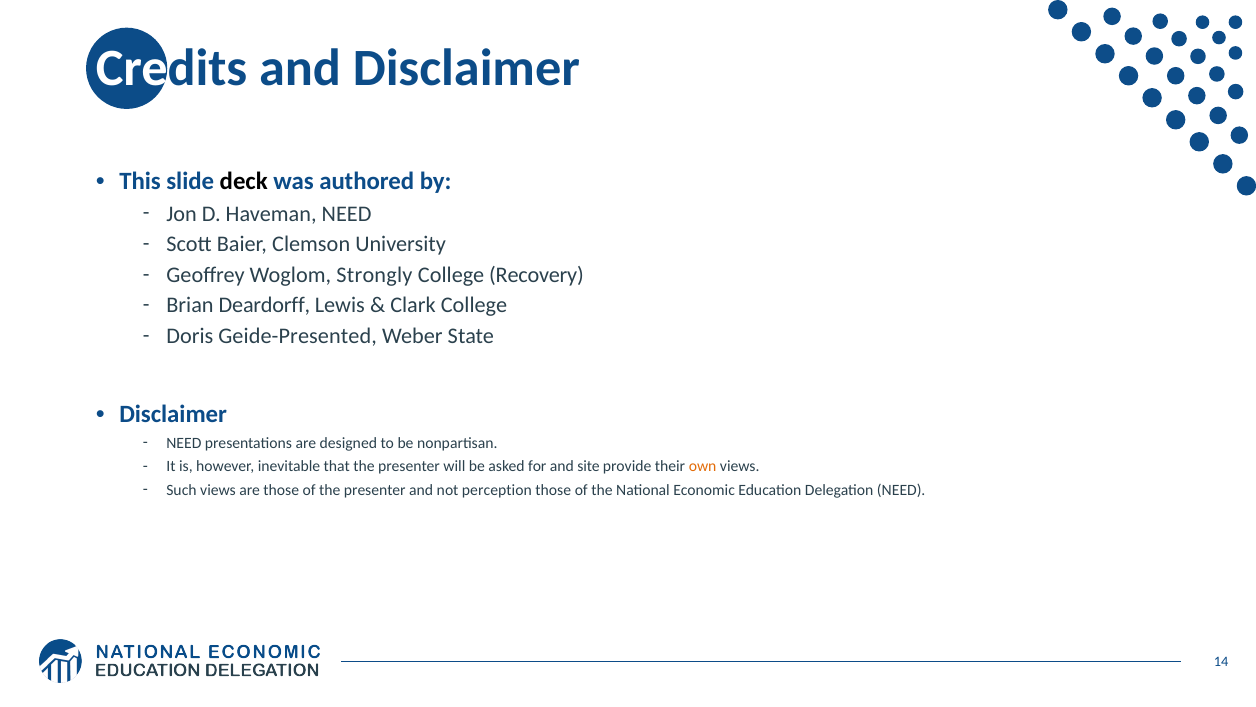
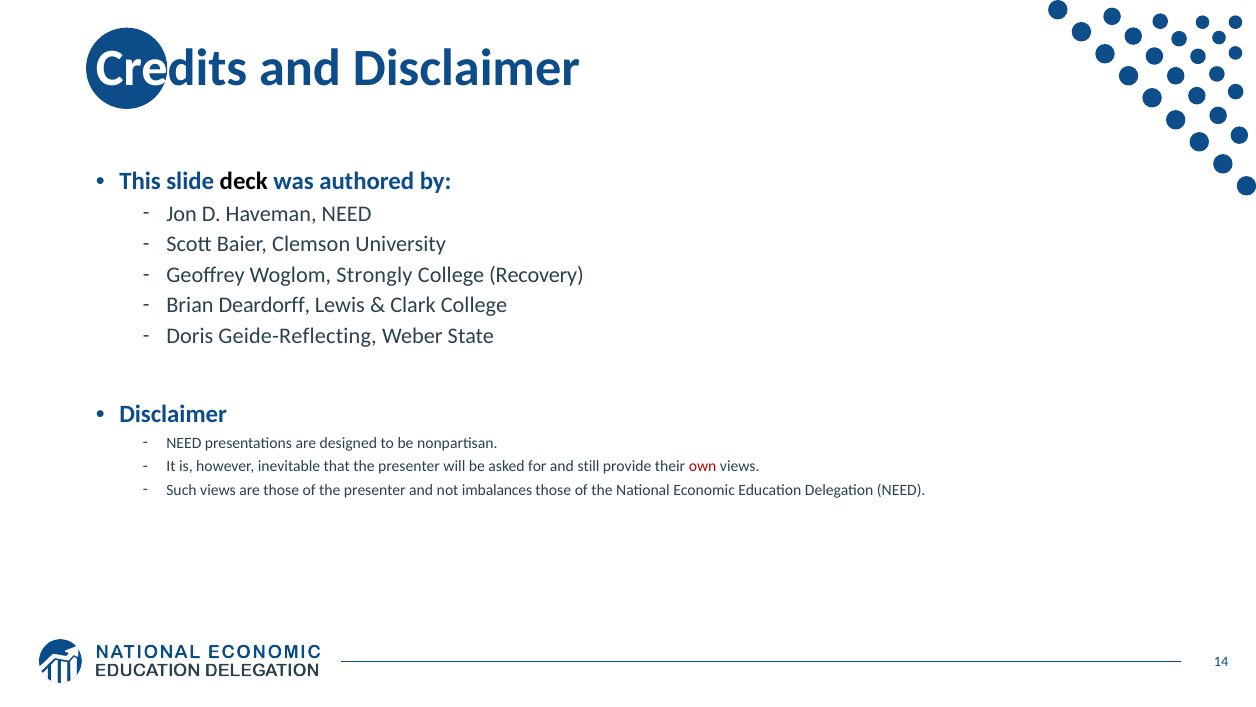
Geide-Presented: Geide-Presented -> Geide-Reflecting
site: site -> still
own colour: orange -> red
perception: perception -> imbalances
